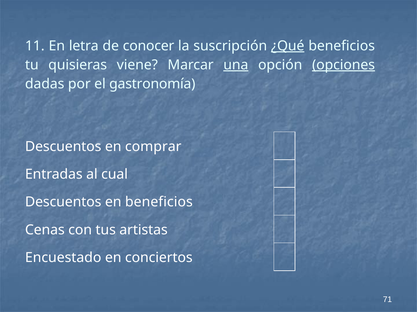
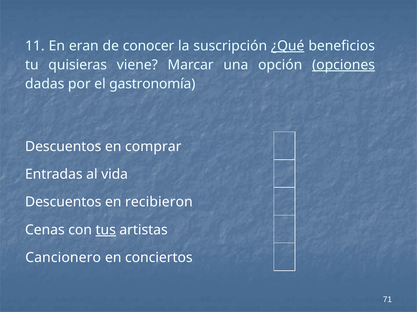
letra: letra -> eran
una underline: present -> none
cual: cual -> vida
en beneficios: beneficios -> recibieron
tus underline: none -> present
Encuestado: Encuestado -> Cancionero
